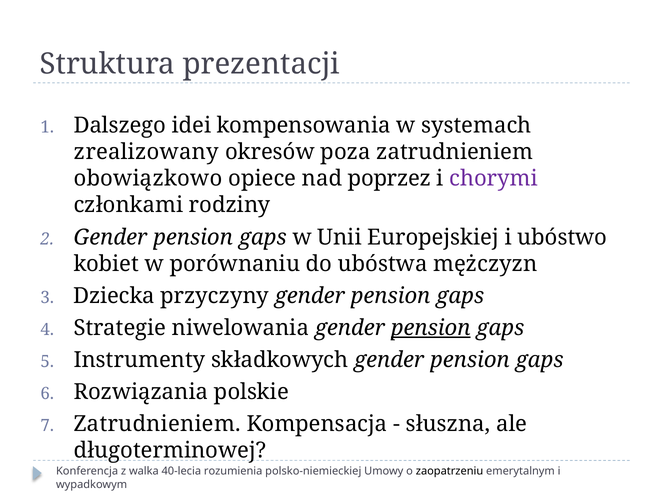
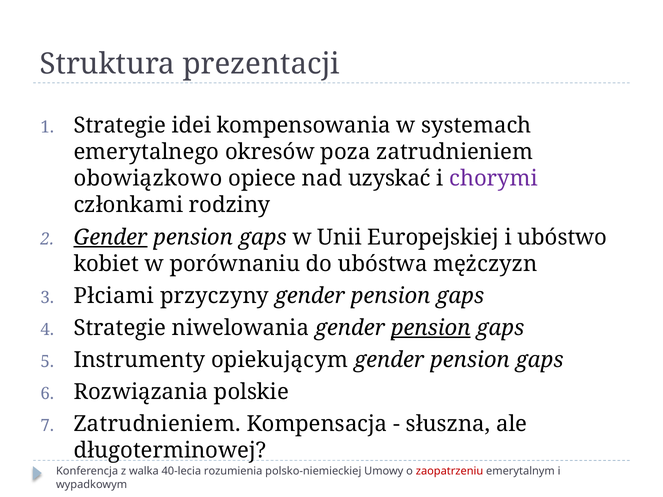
Dalszego at (120, 126): Dalszego -> Strategie
zrealizowany: zrealizowany -> emerytalnego
poprzez: poprzez -> uzyskać
Gender at (111, 237) underline: none -> present
Dziecka: Dziecka -> Płciami
składkowych: składkowych -> opiekującym
zaopatrzeniu colour: black -> red
